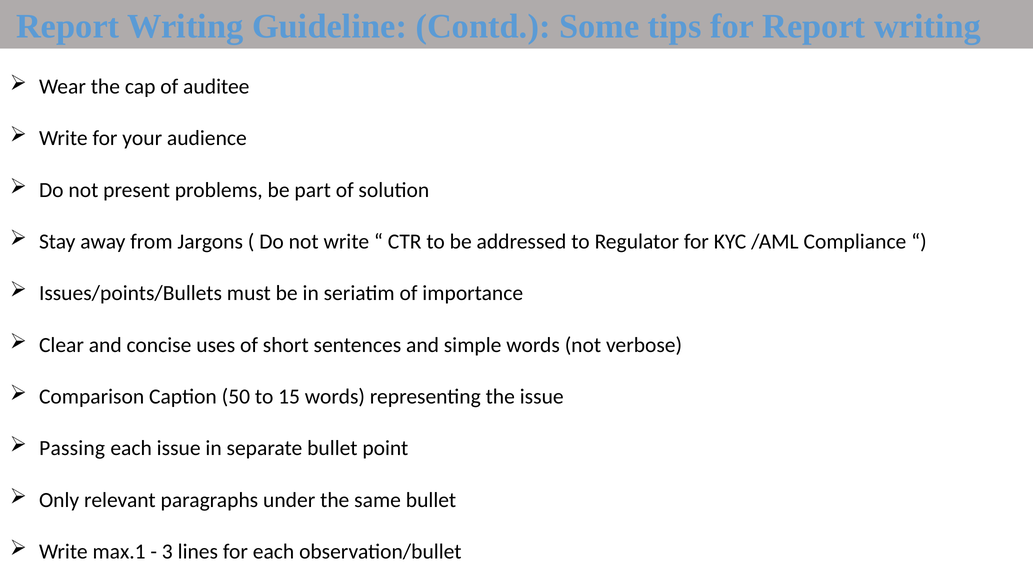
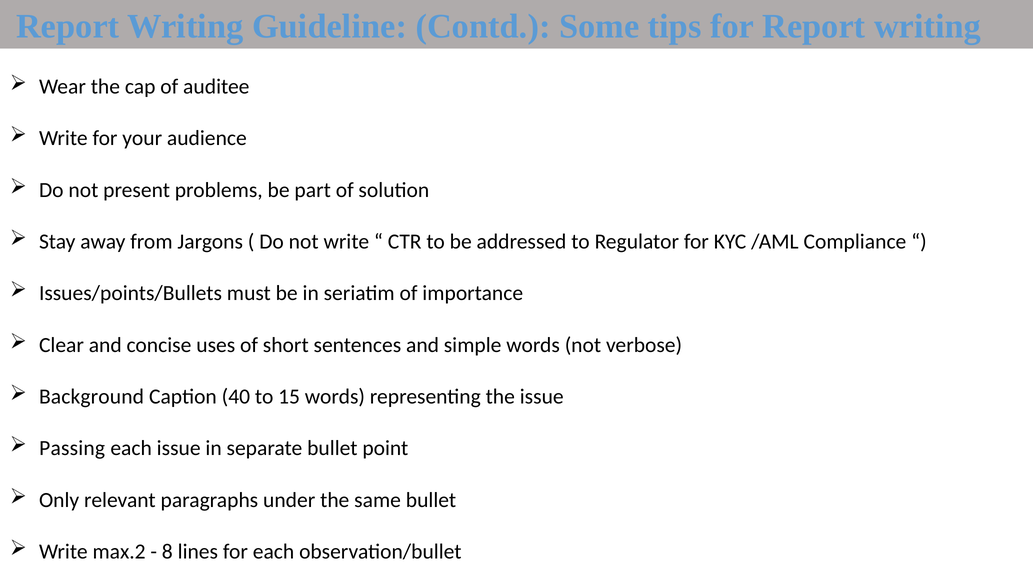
Comparison: Comparison -> Background
50: 50 -> 40
max.1: max.1 -> max.2
3: 3 -> 8
